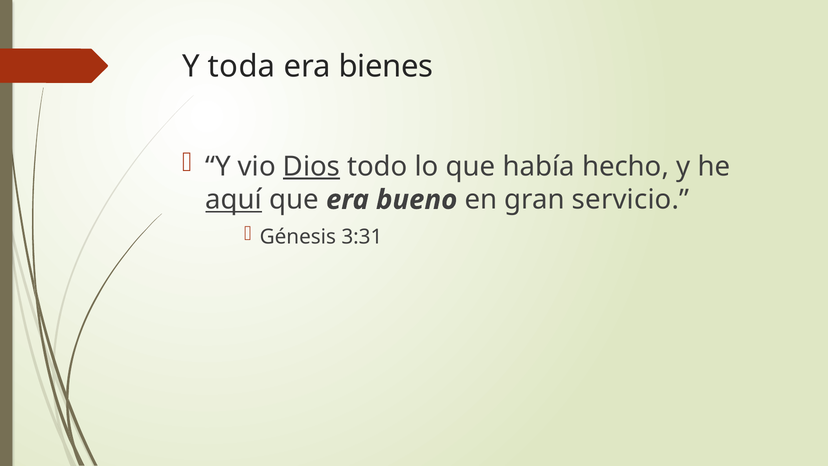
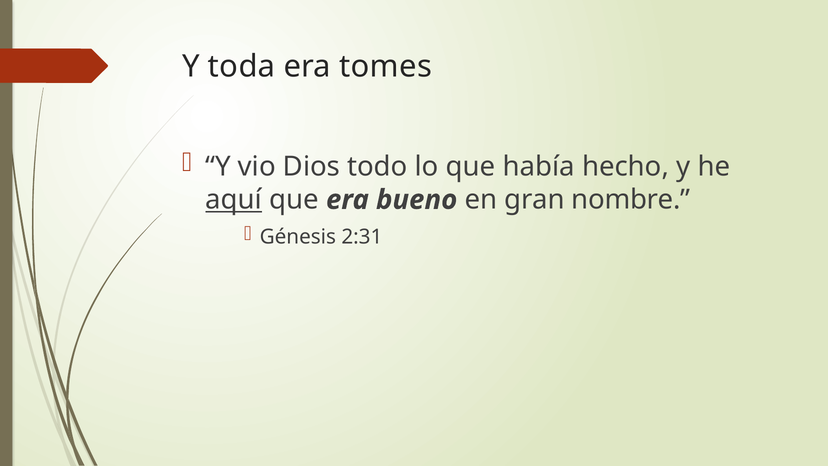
bienes: bienes -> tomes
Dios underline: present -> none
servicio: servicio -> nombre
3:31: 3:31 -> 2:31
